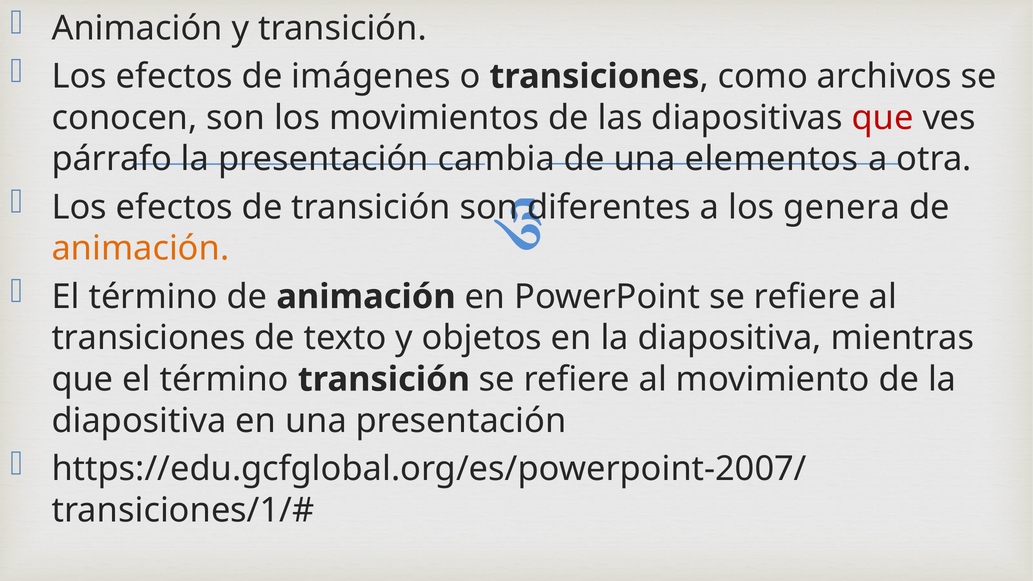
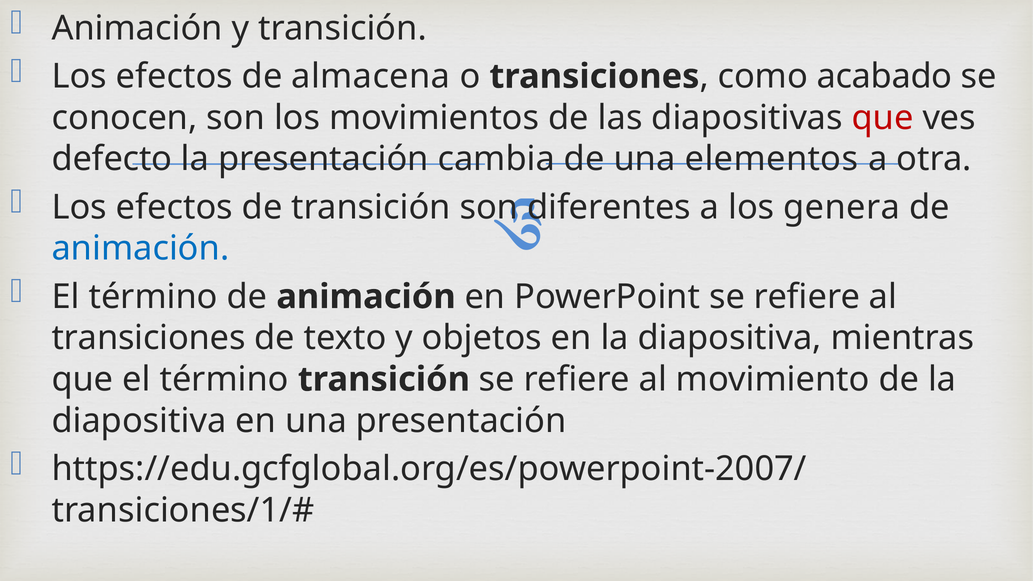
imágenes: imágenes -> almacena
archivos: archivos -> acabado
párrafo: párrafo -> defecto
animación at (140, 249) colour: orange -> blue
